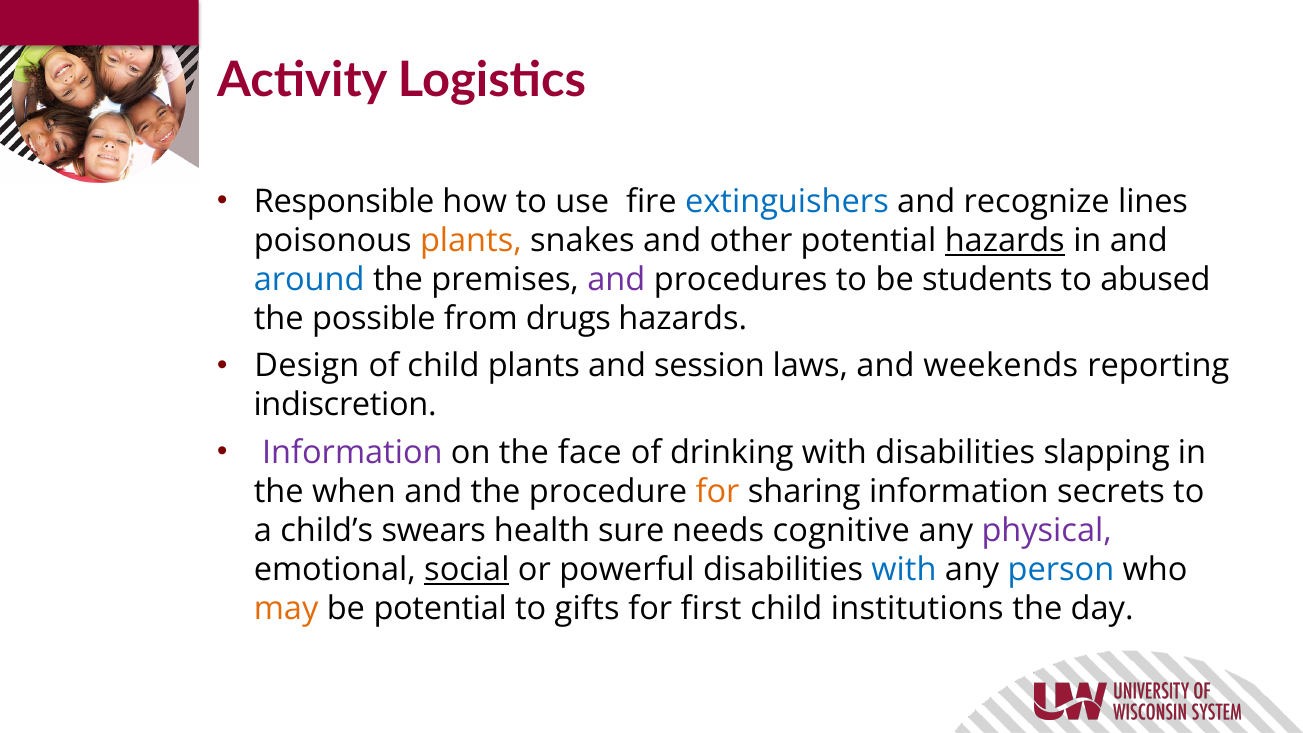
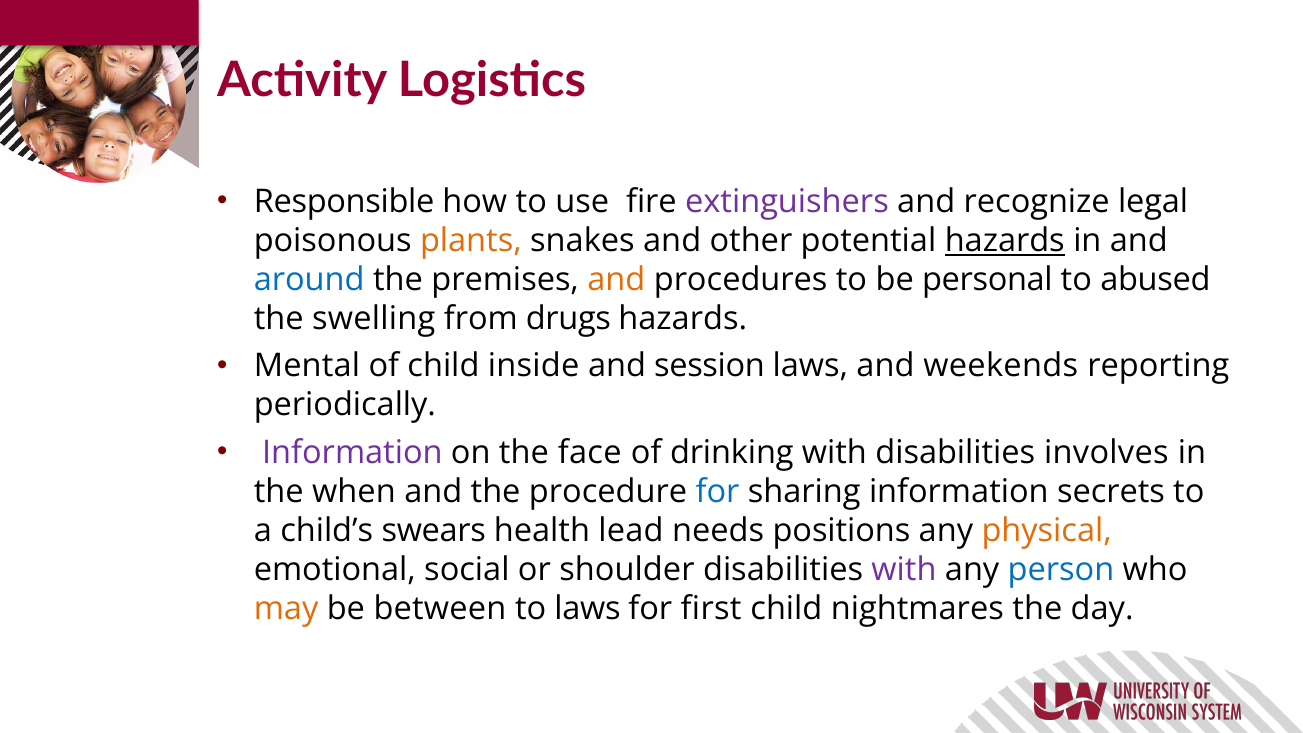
extinguishers colour: blue -> purple
lines: lines -> legal
and at (616, 280) colour: purple -> orange
students: students -> personal
possible: possible -> swelling
Design: Design -> Mental
child plants: plants -> inside
indiscretion: indiscretion -> periodically
slapping: slapping -> involves
for at (717, 492) colour: orange -> blue
sure: sure -> lead
cognitive: cognitive -> positions
physical colour: purple -> orange
social underline: present -> none
powerful: powerful -> shoulder
with at (904, 570) colour: blue -> purple
be potential: potential -> between
to gifts: gifts -> laws
institutions: institutions -> nightmares
